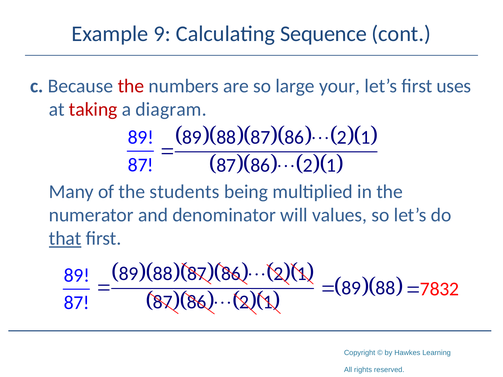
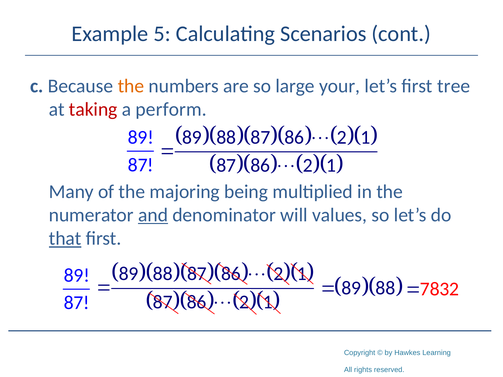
9: 9 -> 5
Sequence: Sequence -> Scenarios
the at (131, 86) colour: red -> orange
uses: uses -> tree
diagram: diagram -> perform
students: students -> majoring
and underline: none -> present
